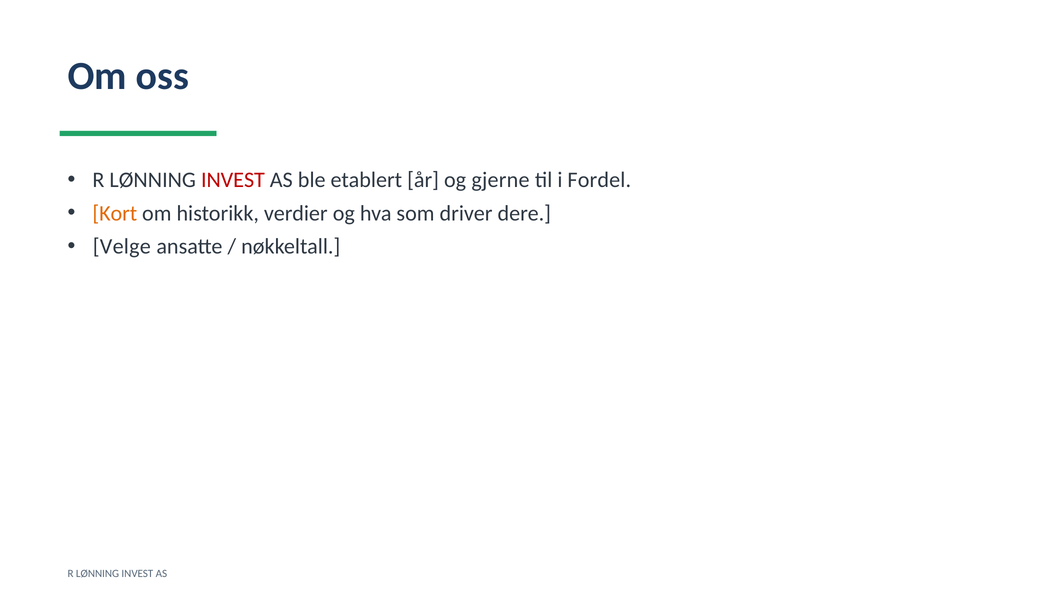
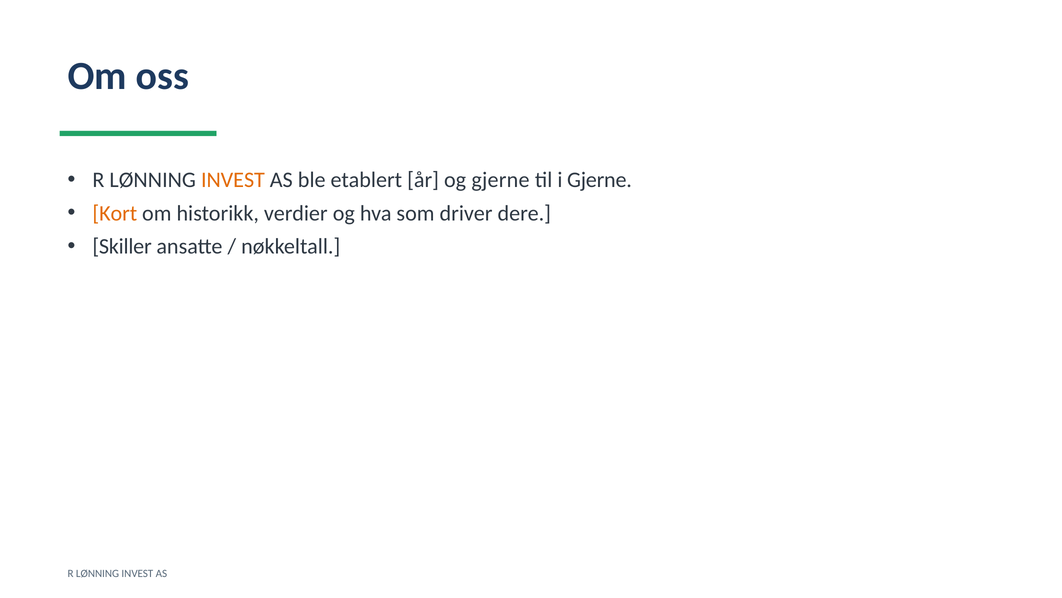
INVEST at (233, 180) colour: red -> orange
i Fordel: Fordel -> Gjerne
Velge: Velge -> Skiller
